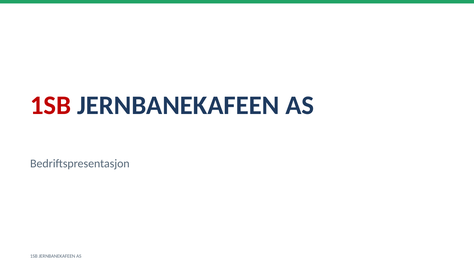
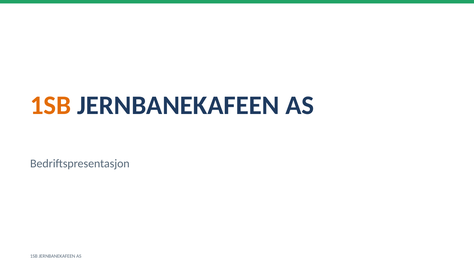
1SB at (51, 105) colour: red -> orange
